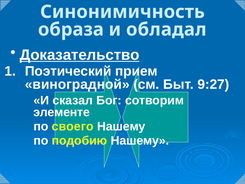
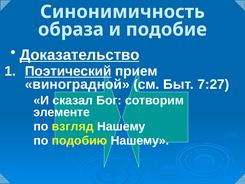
обладал: обладал -> подобие
Поэтический underline: none -> present
9:27: 9:27 -> 7:27
своего: своего -> взгляд
